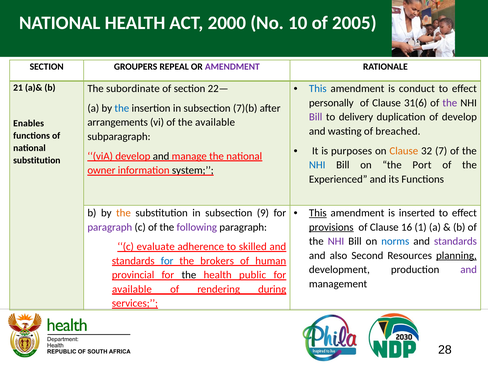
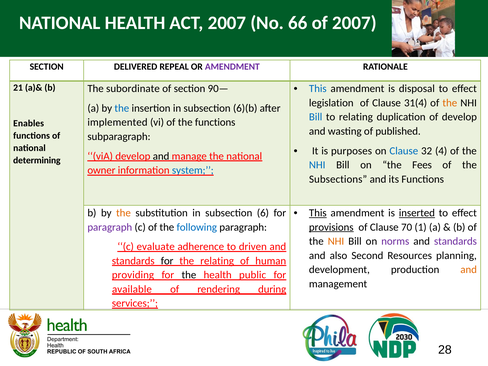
ACT 2000: 2000 -> 2007
10: 10 -> 66
of 2005: 2005 -> 2007
GROUPERS: GROUPERS -> DELIVERED
conduct: conduct -> disposal
22—: 22— -> 90—
personally: personally -> legislation
31(6: 31(6 -> 31(4
the at (450, 103) colour: purple -> orange
7)(b: 7)(b -> 6)(b
Bill at (316, 117) colour: purple -> blue
to delivery: delivery -> relating
arrangements: arrangements -> implemented
the available: available -> functions
breached: breached -> published
Clause at (404, 151) colour: orange -> blue
7: 7 -> 4
substitution at (37, 160): substitution -> determining
Port: Port -> Fees
system colour: black -> blue
Experienced: Experienced -> Subsections
inserted underline: none -> present
9: 9 -> 6
following colour: purple -> blue
16: 16 -> 70
NHI at (336, 241) colour: purple -> orange
norms colour: blue -> purple
skilled: skilled -> driven
planning underline: present -> none
for at (167, 261) colour: blue -> black
the brokers: brokers -> relating
and at (469, 270) colour: purple -> orange
provincial: provincial -> providing
